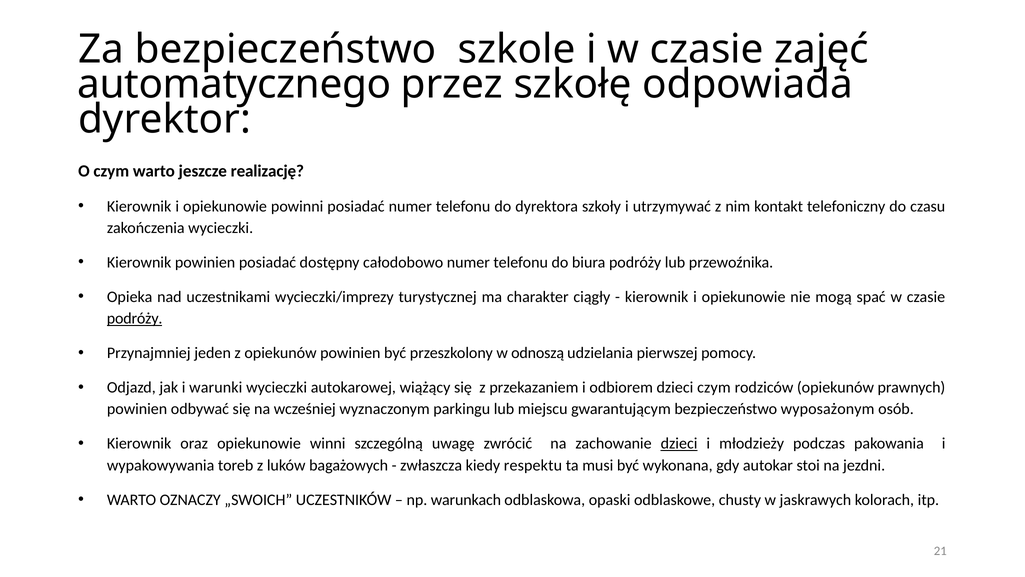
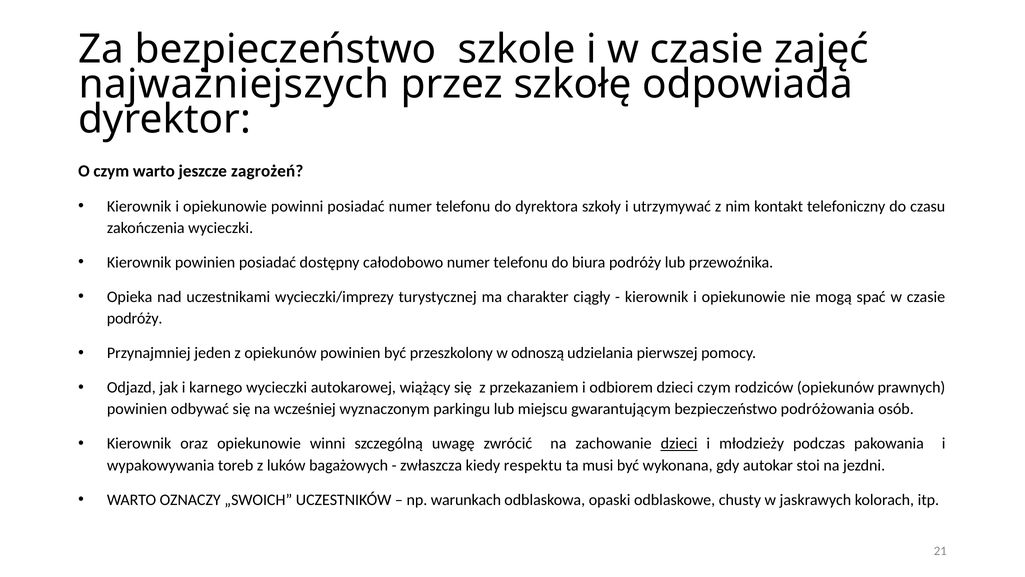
automatycznego: automatycznego -> najważniejszych
realizację: realizację -> zagrożeń
podróży at (135, 318) underline: present -> none
warunki: warunki -> karnego
wyposażonym: wyposażonym -> podróżowania
